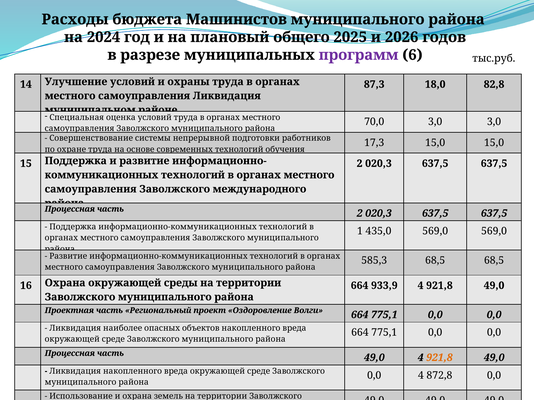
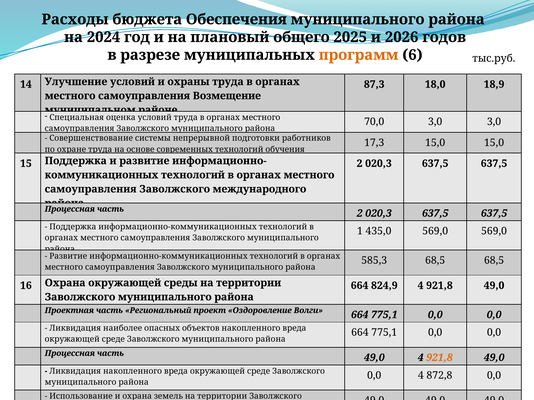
Машинистов: Машинистов -> Обеспечения
программ colour: purple -> orange
82,8: 82,8 -> 18,9
самоуправления Ликвидация: Ликвидация -> Возмещение
933,9: 933,9 -> 824,9
